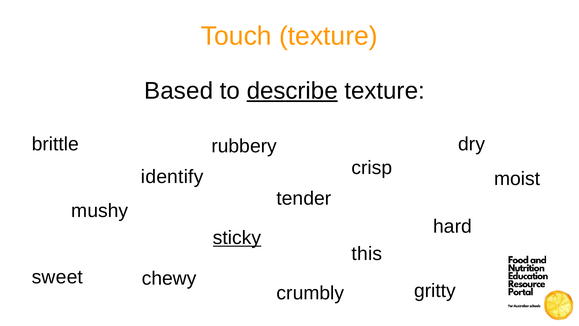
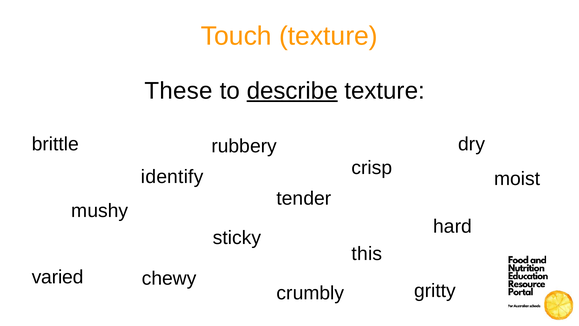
Based: Based -> These
sticky underline: present -> none
sweet: sweet -> varied
